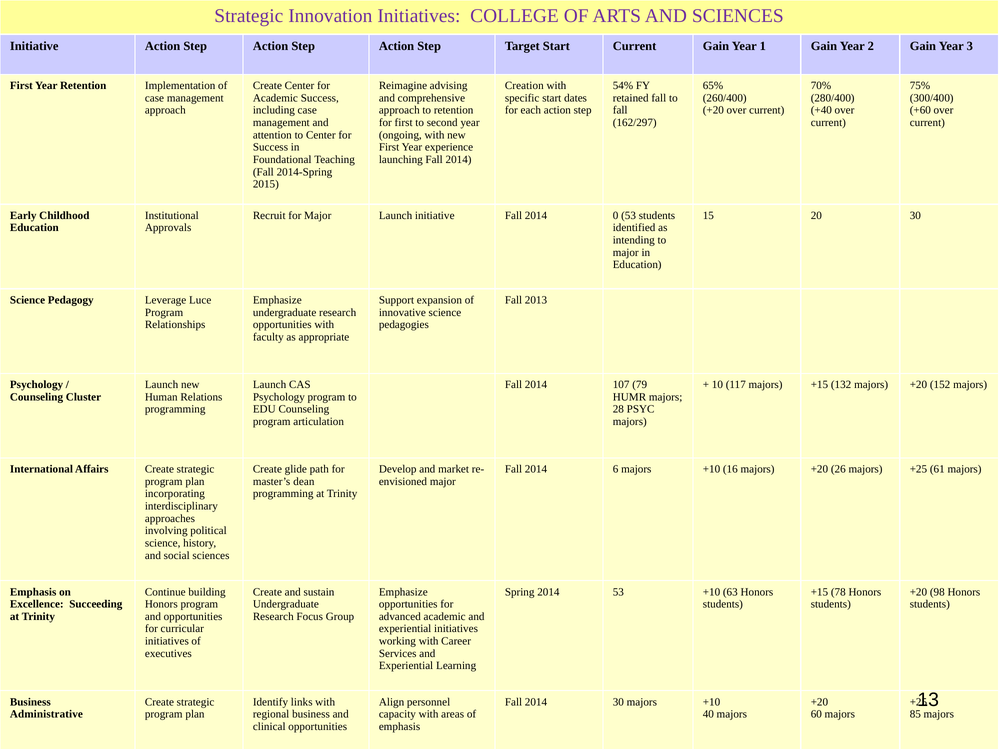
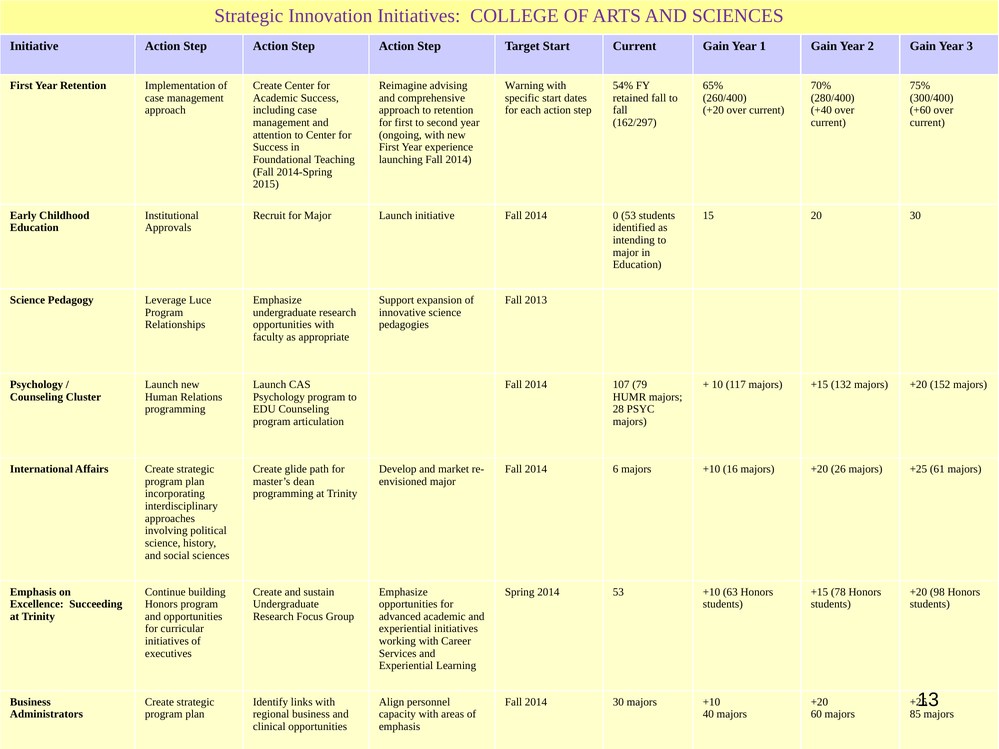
Creation: Creation -> Warning
Administrative: Administrative -> Administrators
